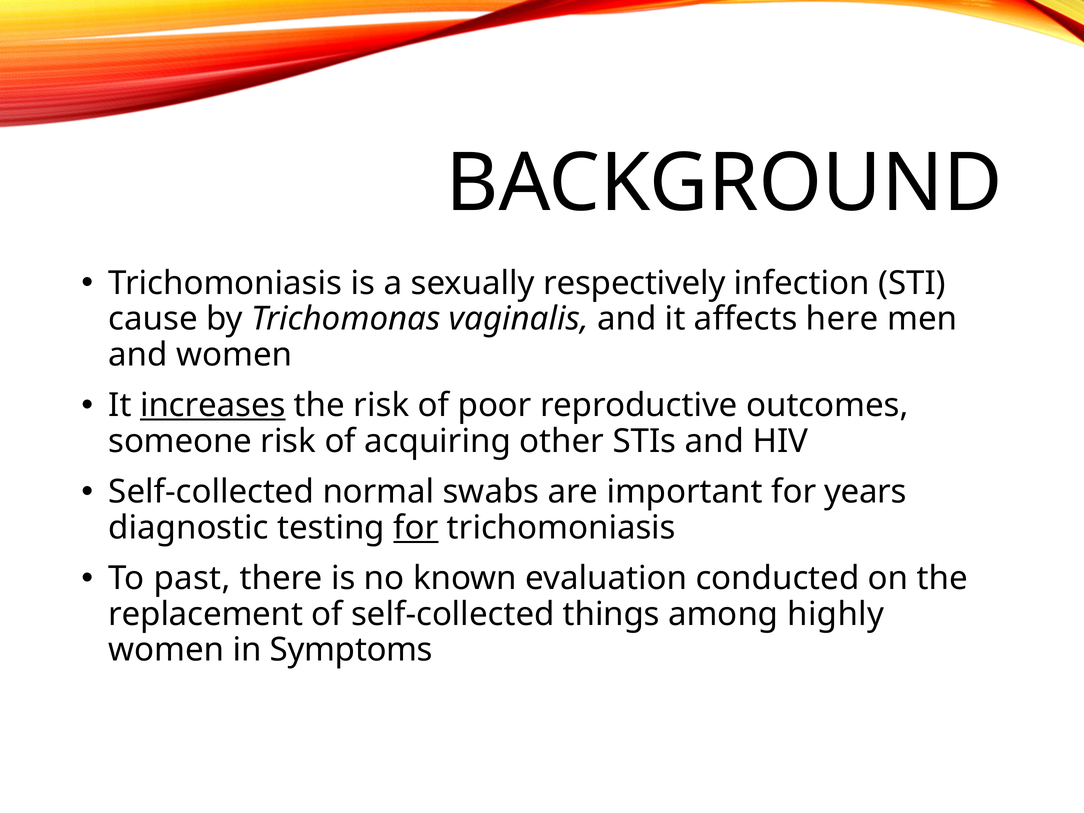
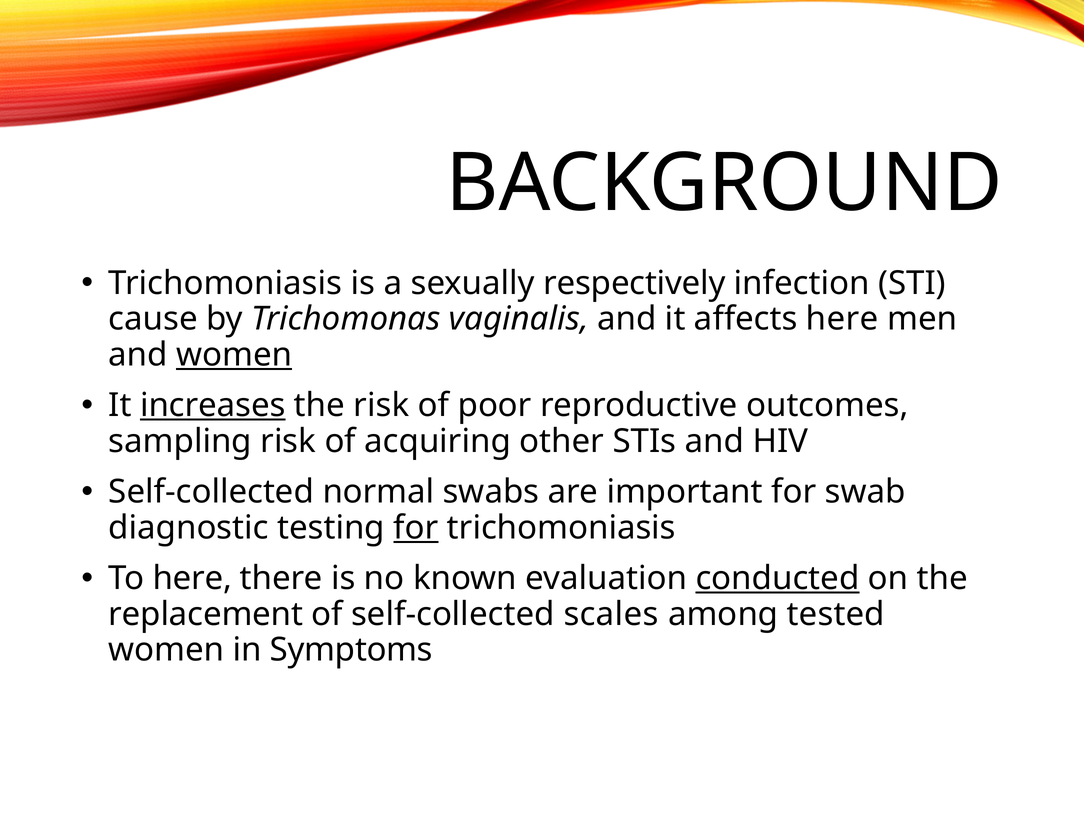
women at (234, 355) underline: none -> present
someone: someone -> sampling
years: years -> swab
To past: past -> here
conducted underline: none -> present
things: things -> scales
highly: highly -> tested
